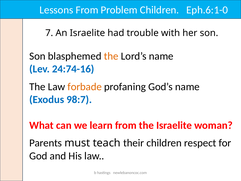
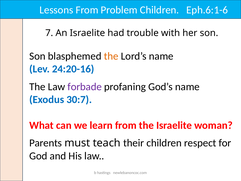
Eph.6:1-0: Eph.6:1-0 -> Eph.6:1-6
24:74-16: 24:74-16 -> 24:20-16
forbade colour: orange -> purple
98:7: 98:7 -> 30:7
